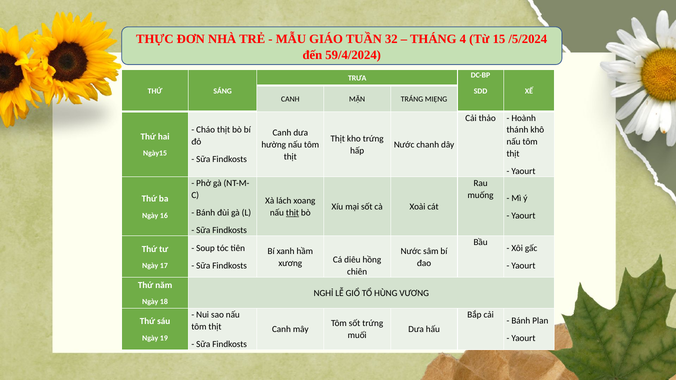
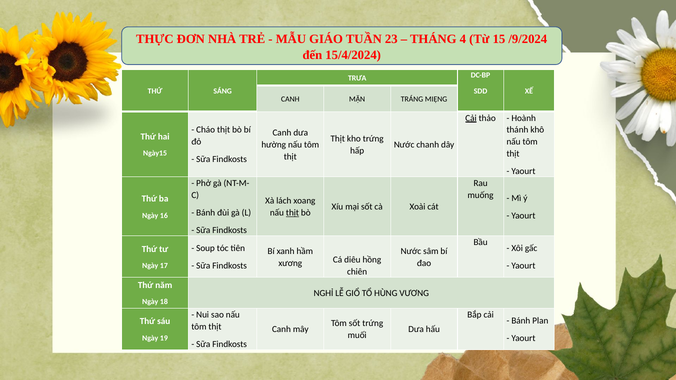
32: 32 -> 23
/5/2024: /5/2024 -> /9/2024
59/4/2024: 59/4/2024 -> 15/4/2024
Cải at (471, 118) underline: none -> present
